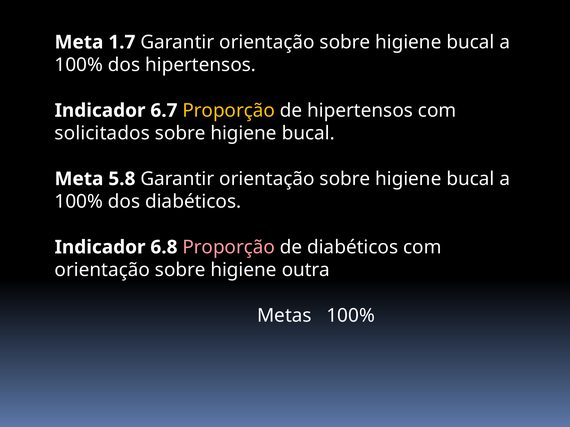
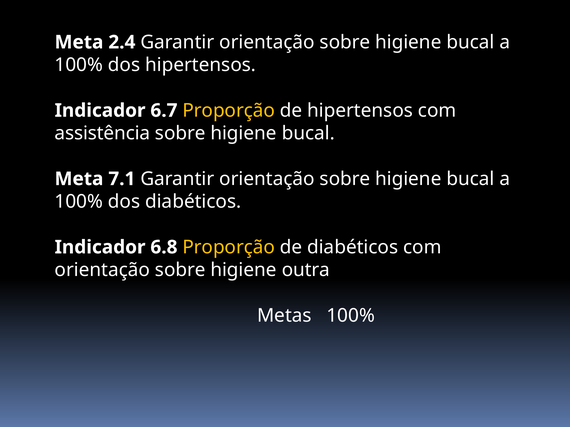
1.7: 1.7 -> 2.4
solicitados: solicitados -> assistência
5.8: 5.8 -> 7.1
Proporção at (229, 247) colour: pink -> yellow
